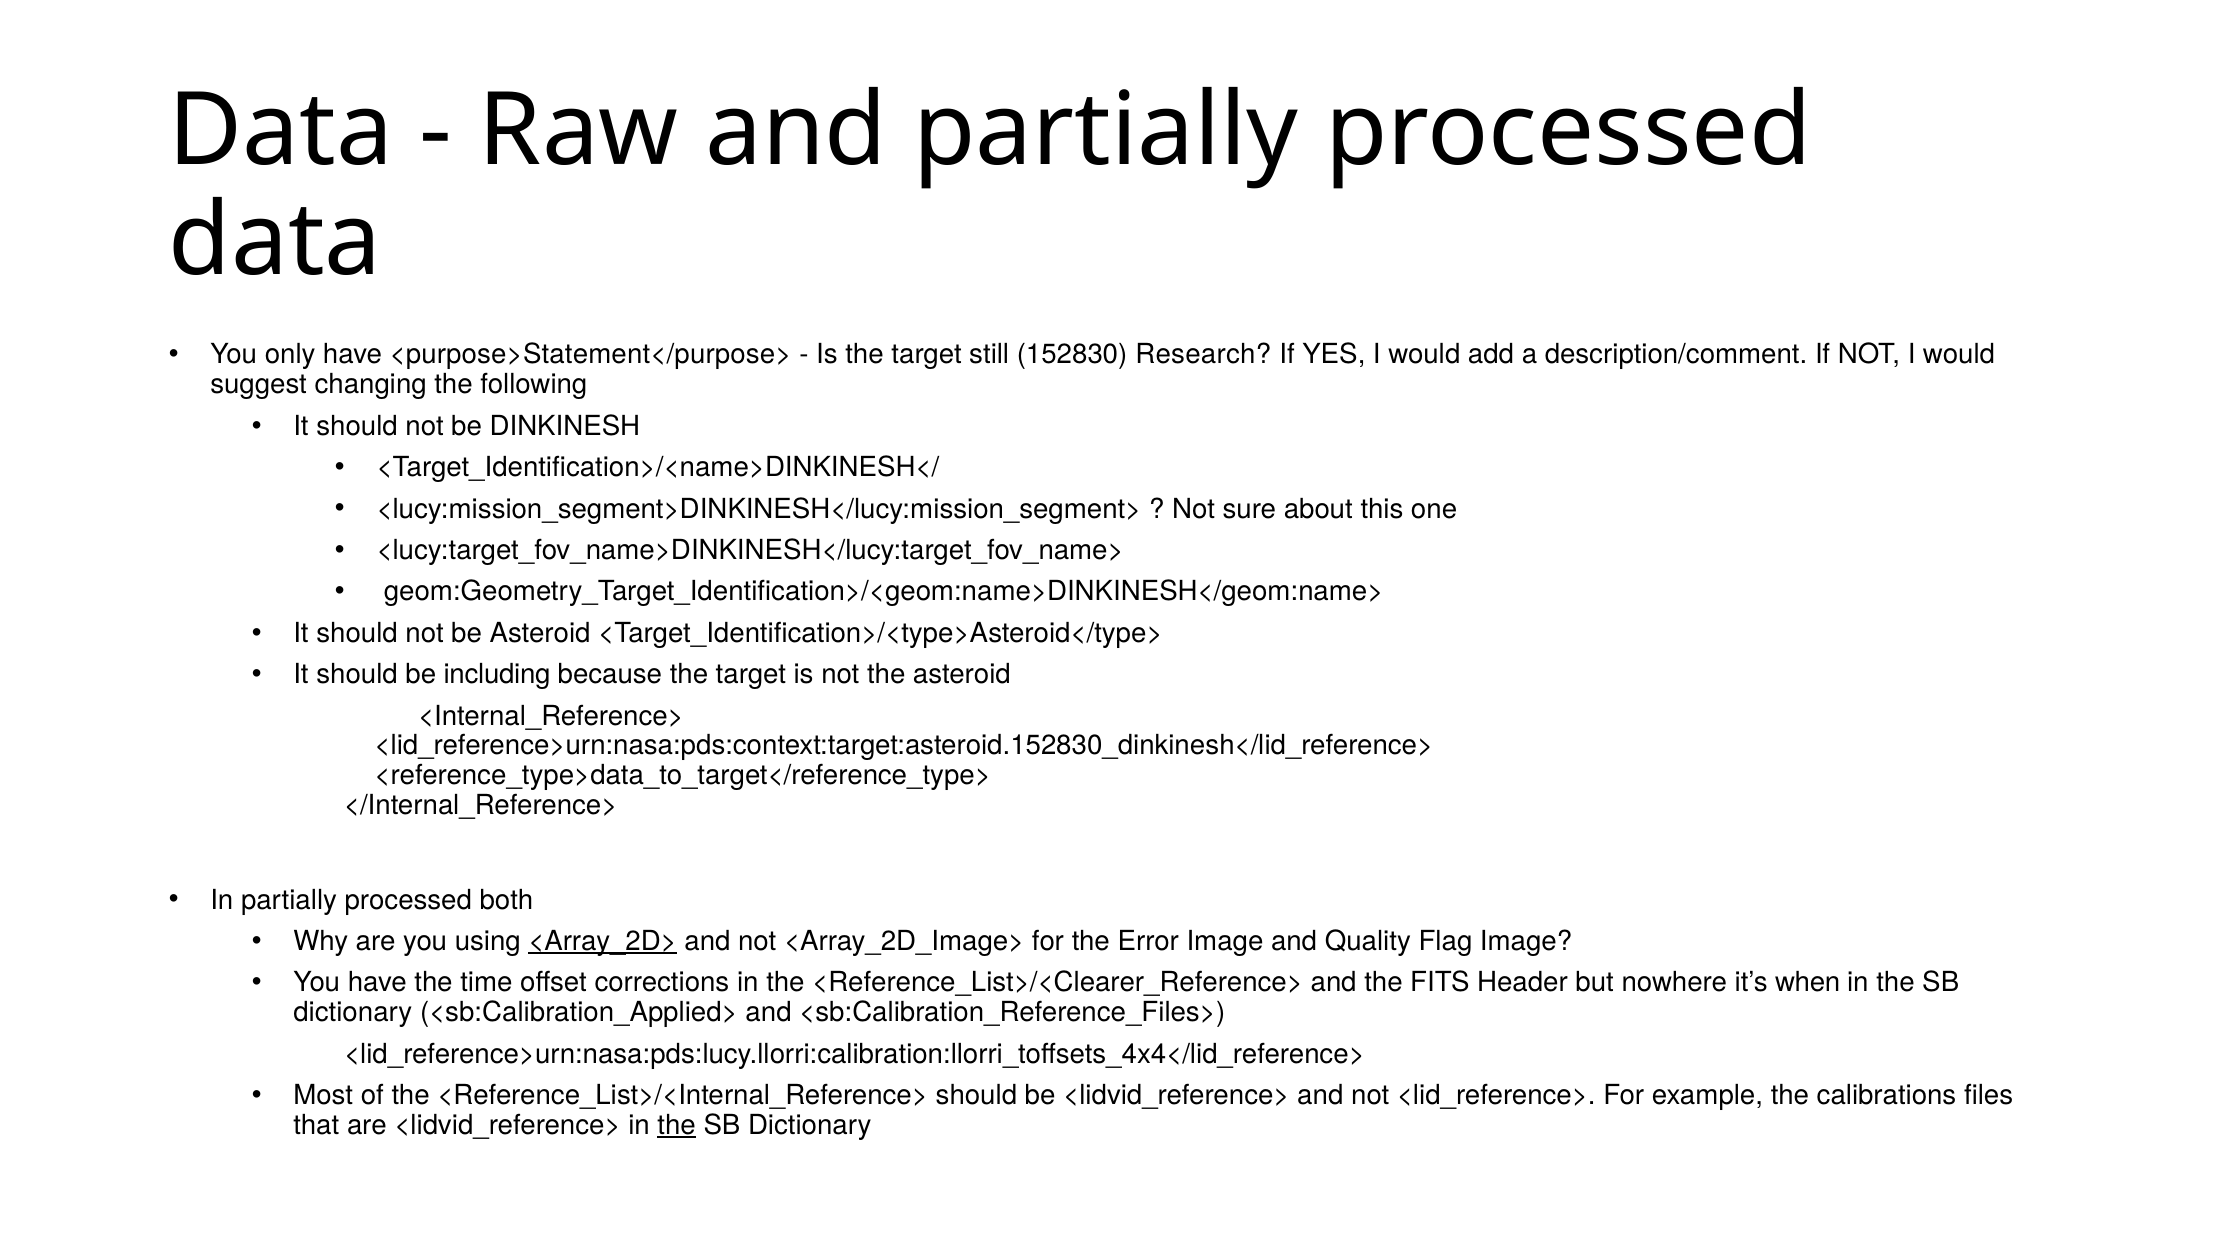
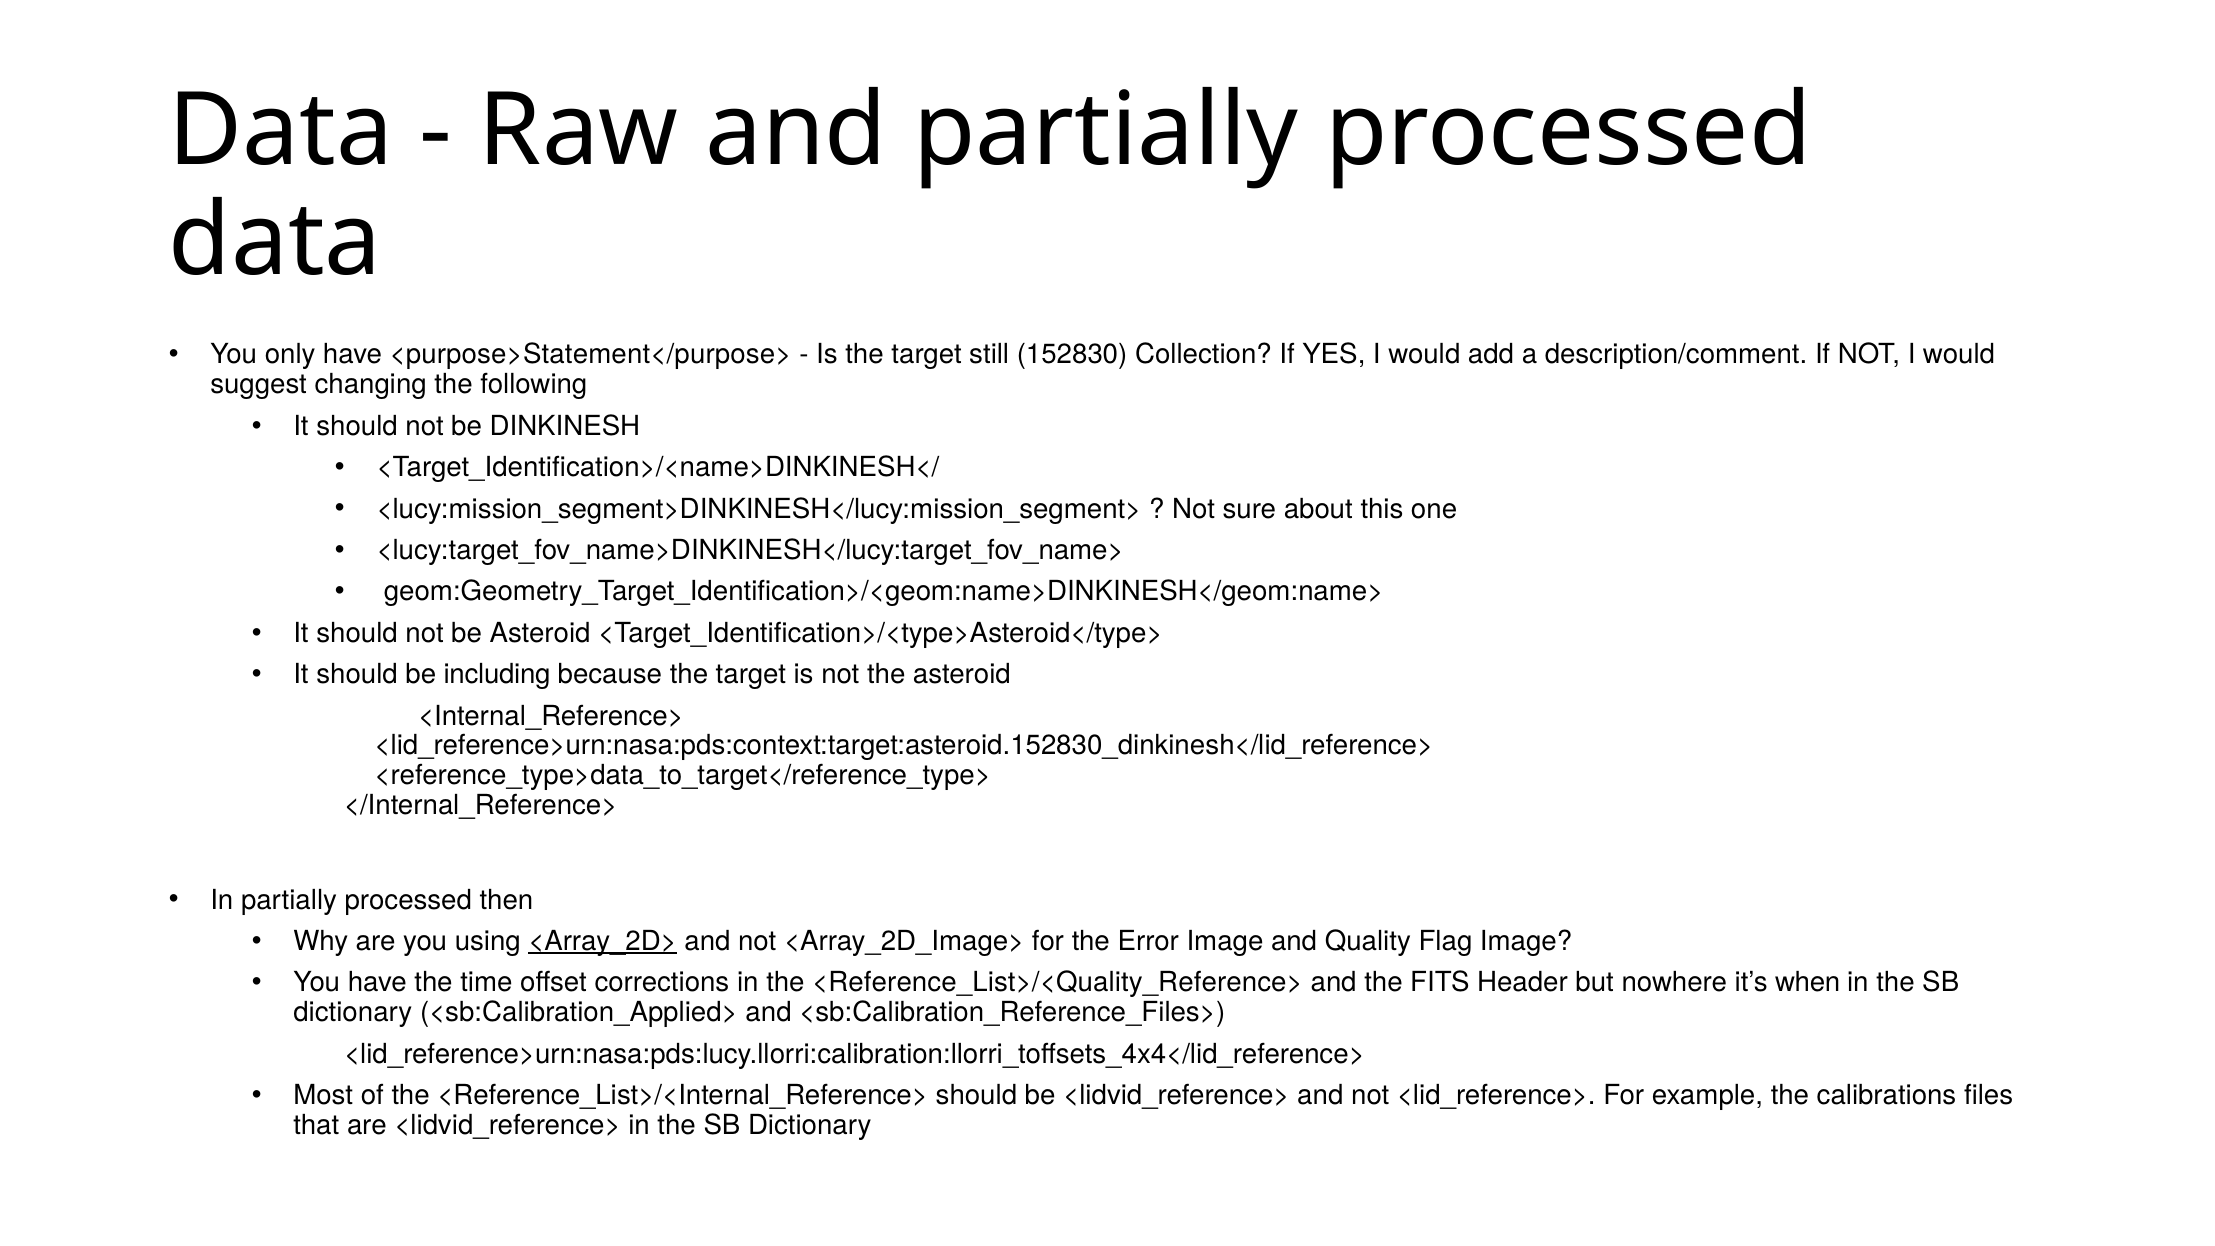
Research: Research -> Collection
both: both -> then
<Reference_List>/<Clearer_Reference>: <Reference_List>/<Clearer_Reference> -> <Reference_List>/<Quality_Reference>
the at (677, 1125) underline: present -> none
